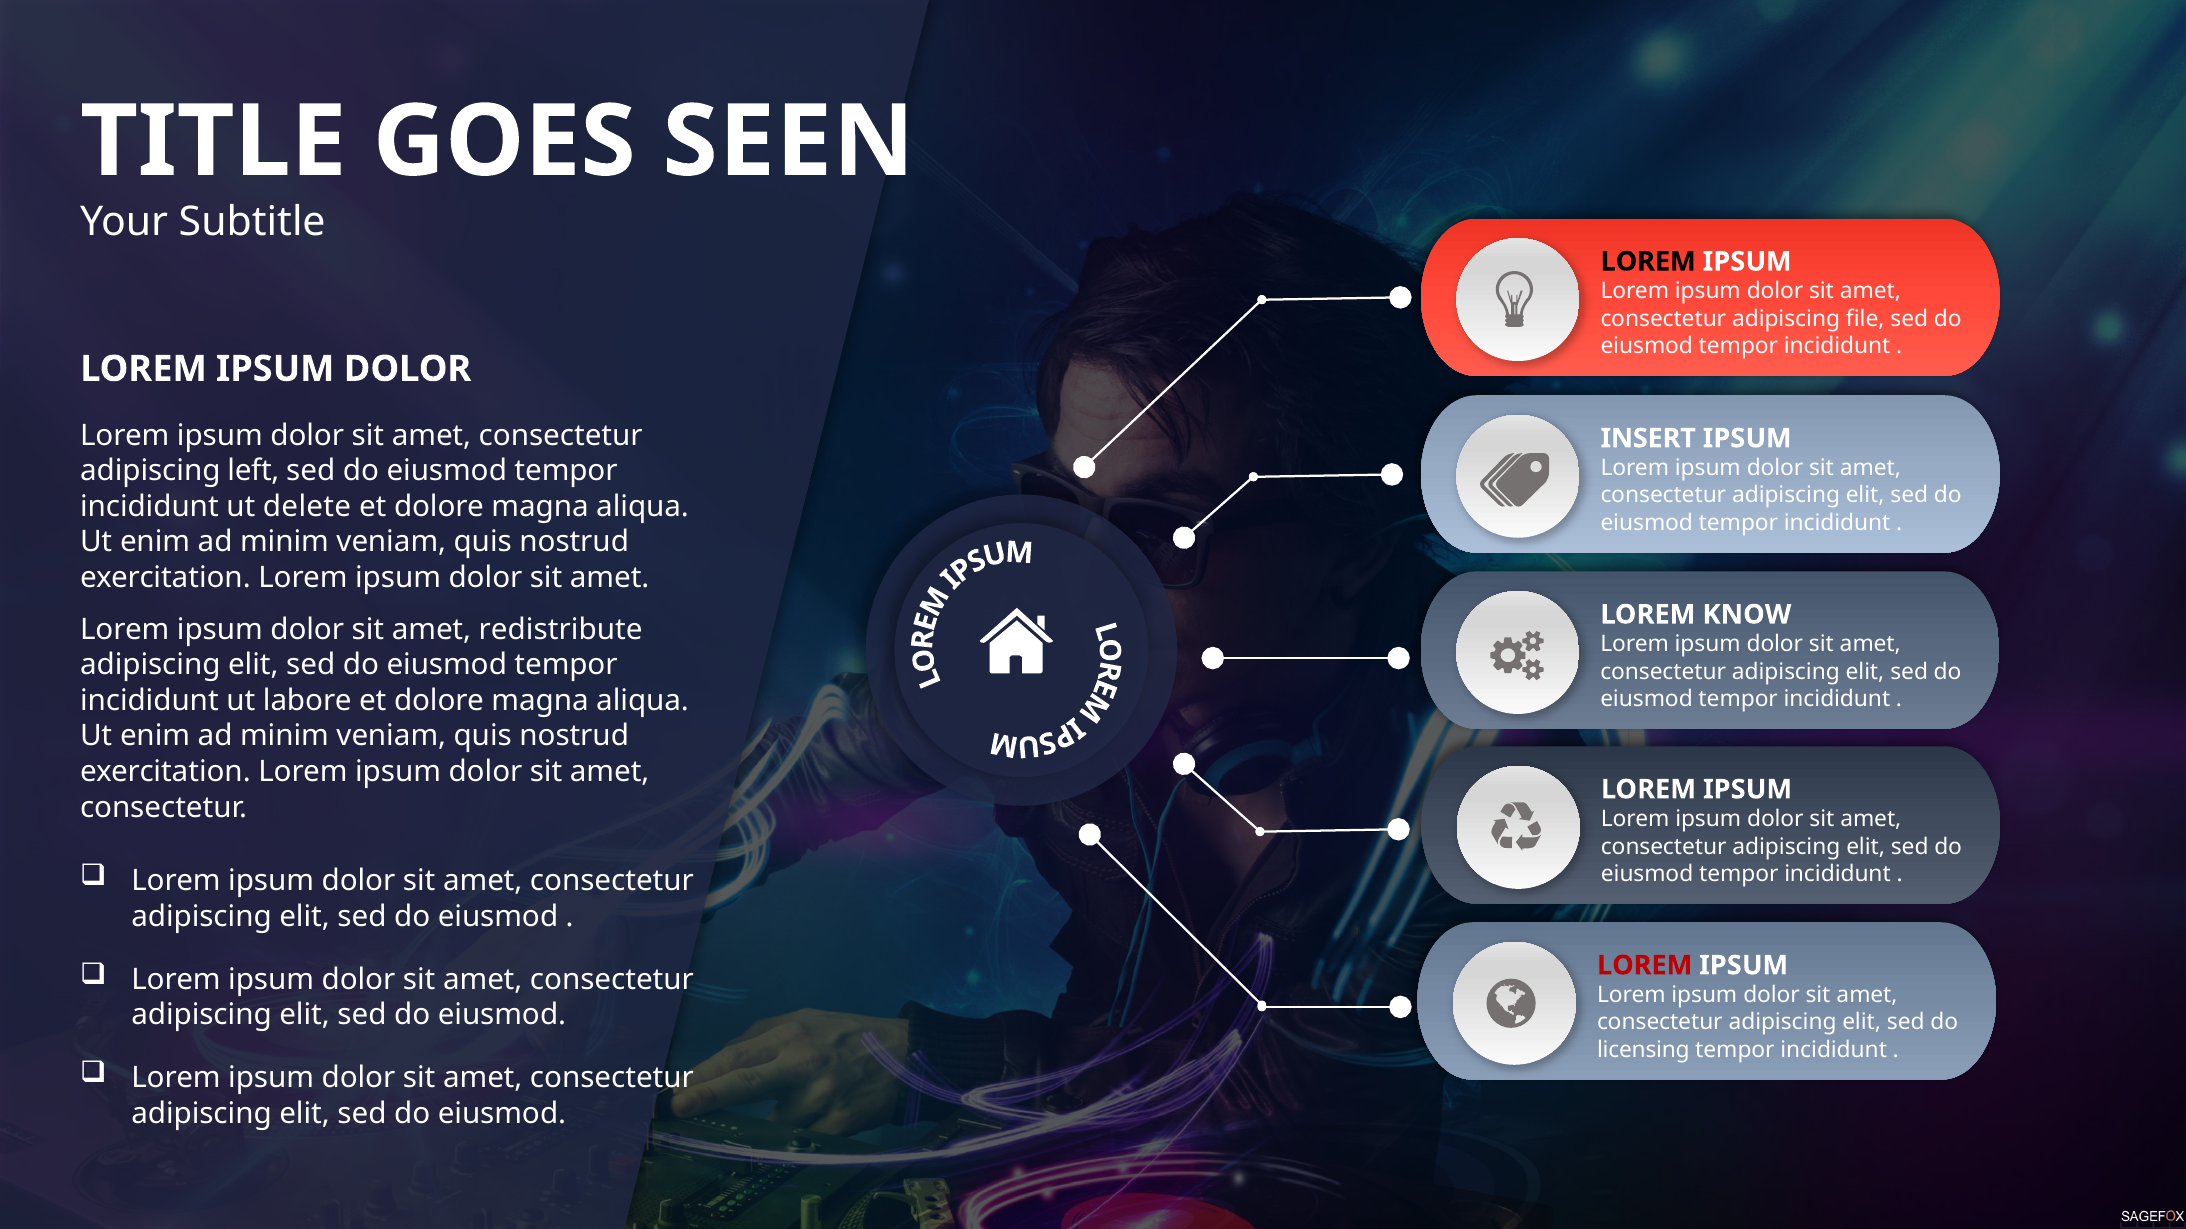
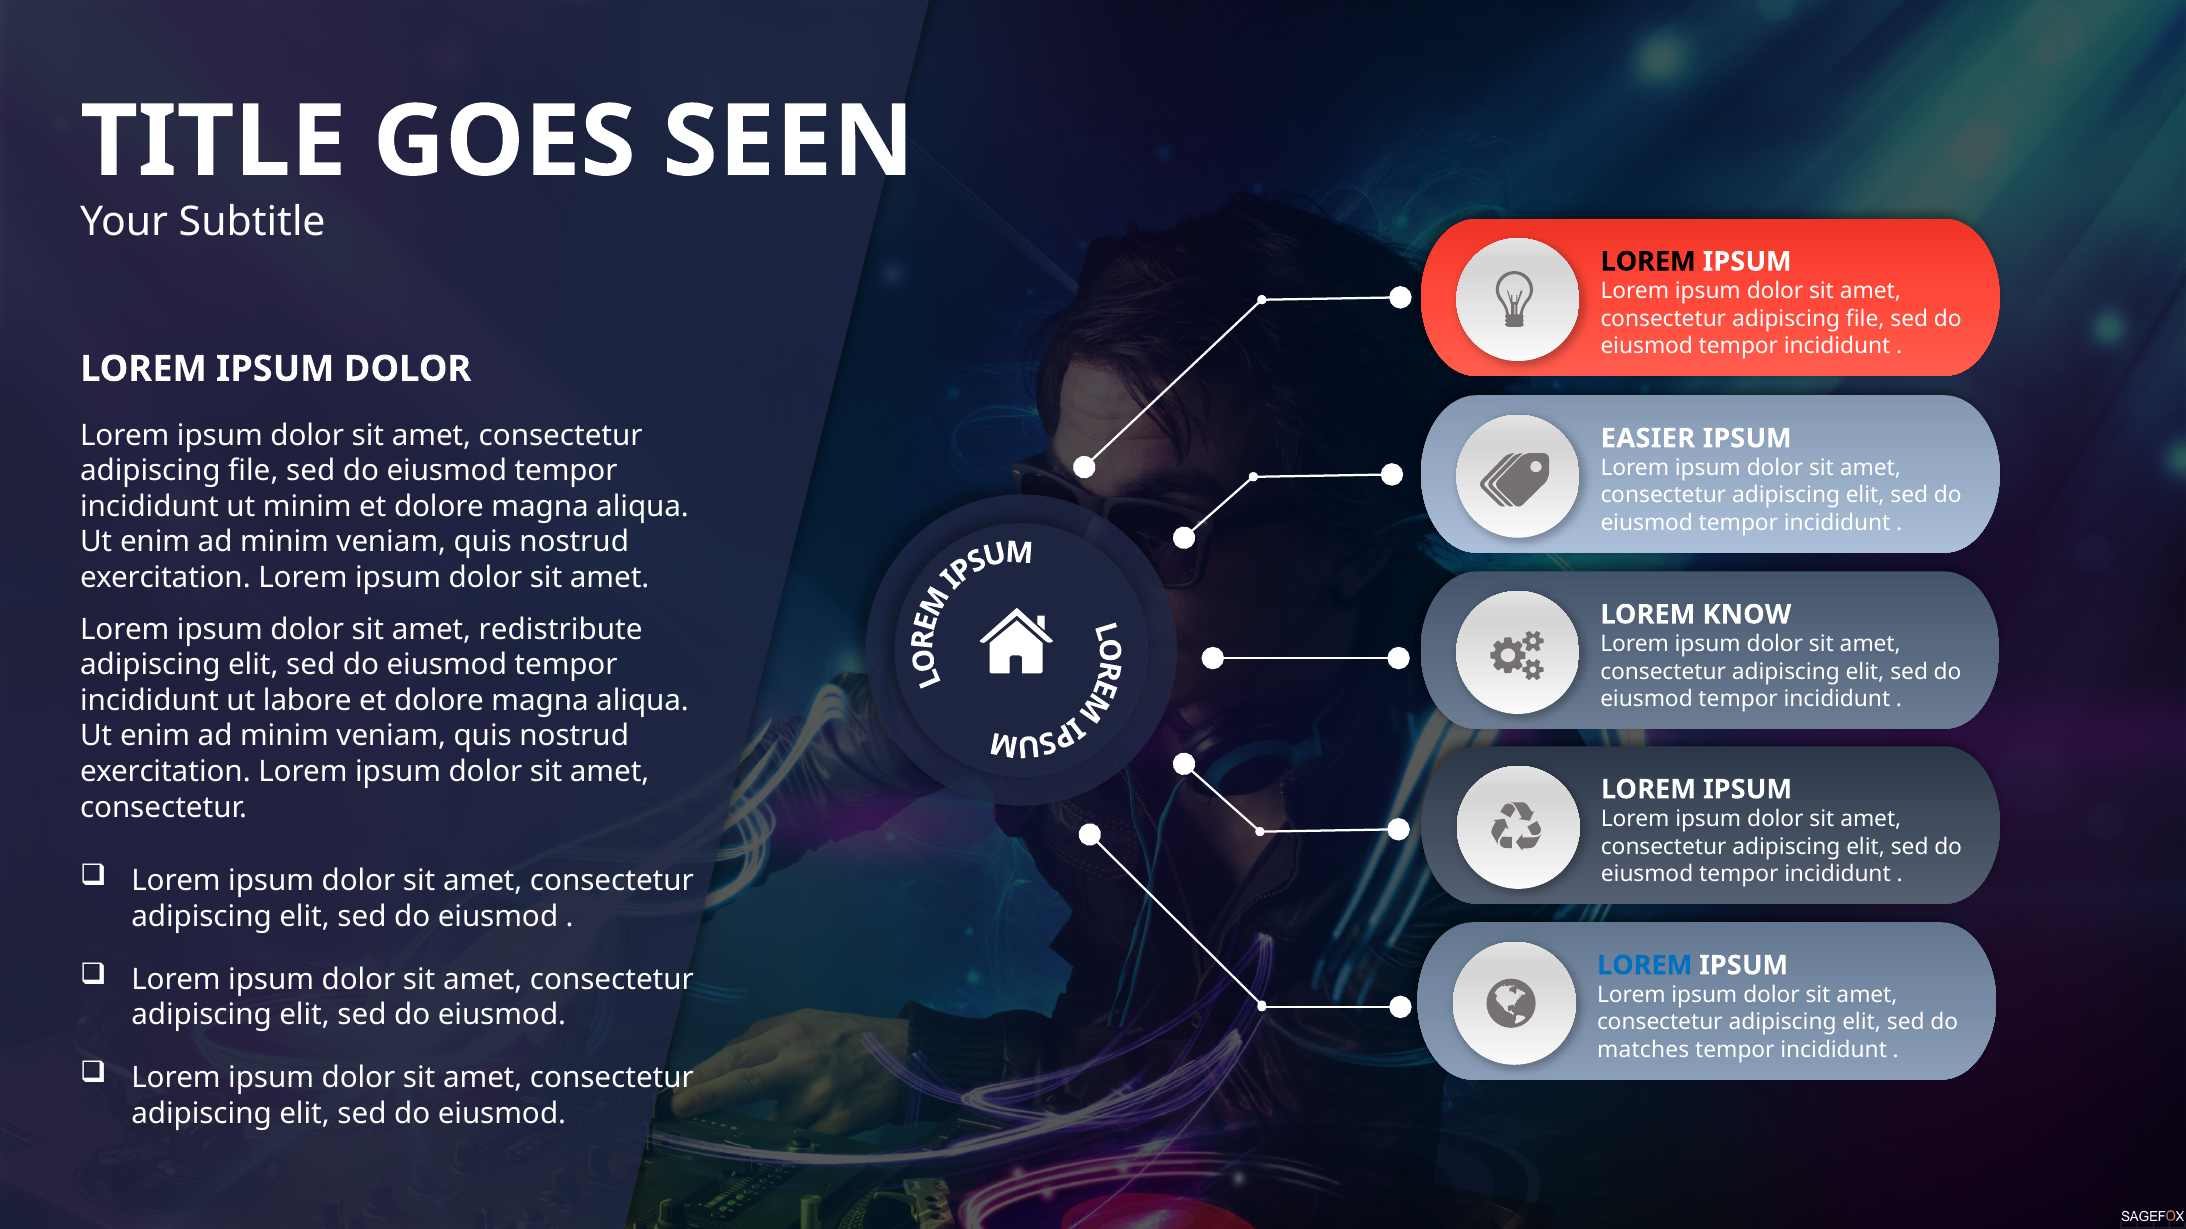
INSERT: INSERT -> EASIER
left at (253, 471): left -> file
ut delete: delete -> minim
LOREM at (1645, 966) colour: red -> blue
licensing: licensing -> matches
